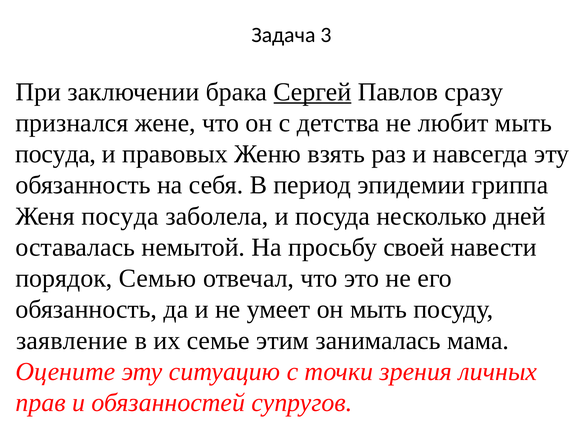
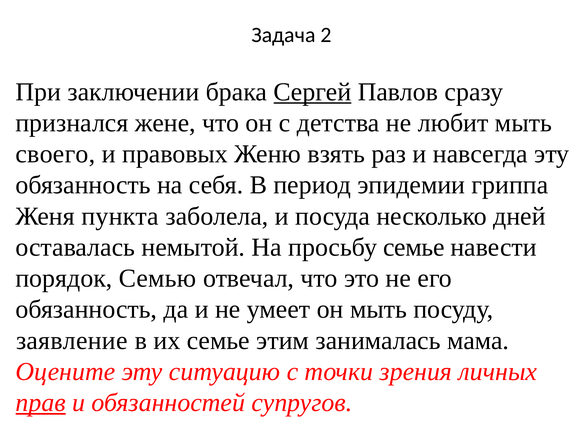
3: 3 -> 2
посуда at (56, 154): посуда -> своего
Женя посуда: посуда -> пункта
просьбу своей: своей -> семье
прав underline: none -> present
